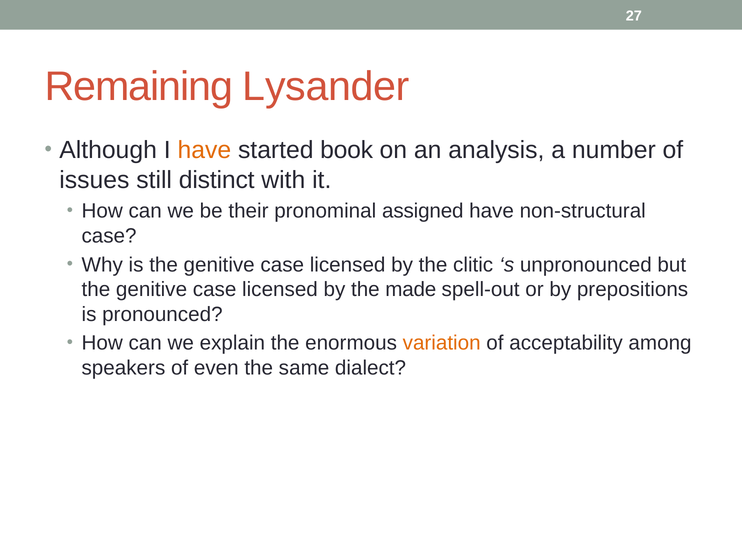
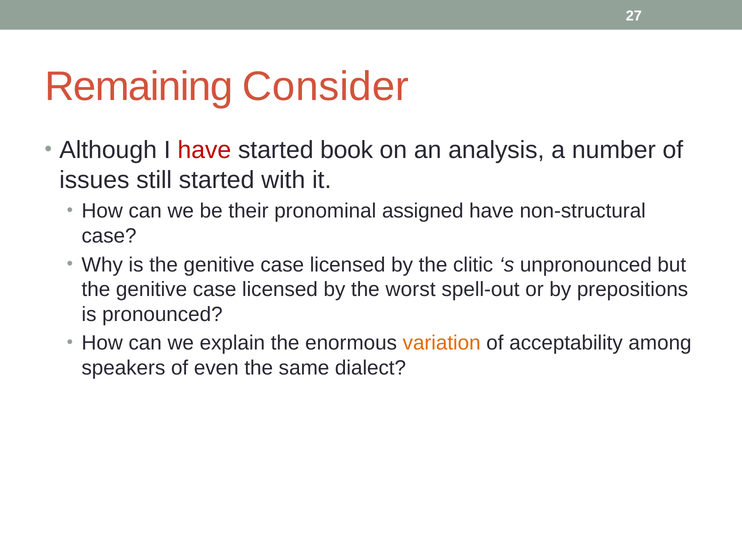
Lysander: Lysander -> Consider
have at (204, 150) colour: orange -> red
still distinct: distinct -> started
made: made -> worst
